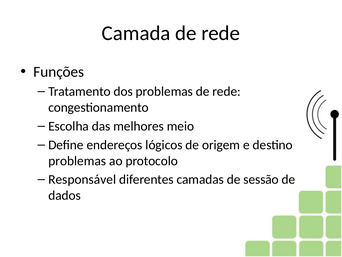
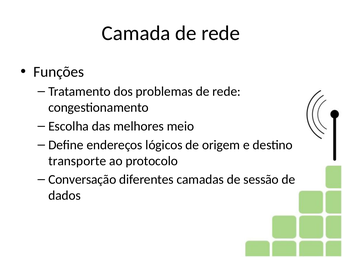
problemas at (77, 161): problemas -> transporte
Responsável: Responsável -> Conversação
